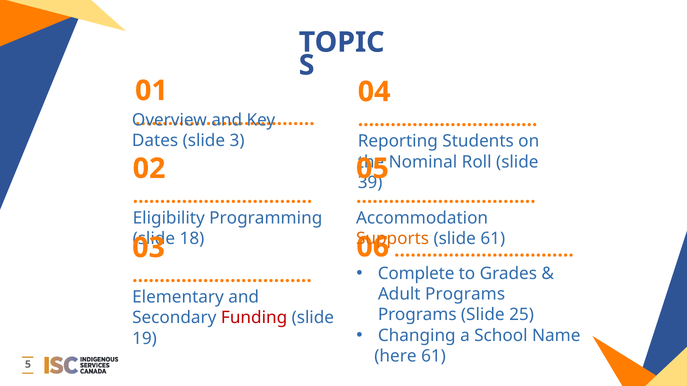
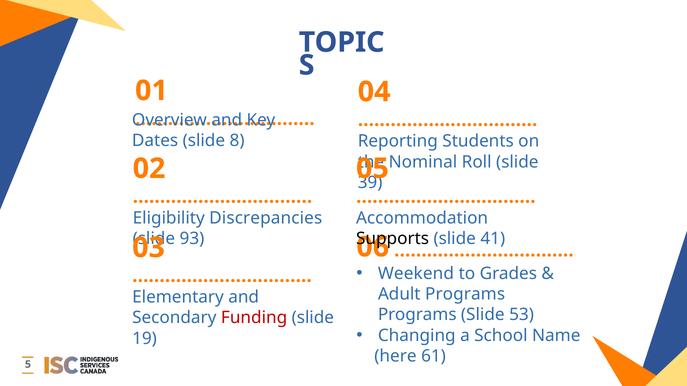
3: 3 -> 8
Programming: Programming -> Discrepancies
18: 18 -> 93
Supports colour: orange -> black
slide 61: 61 -> 41
Complete: Complete -> Weekend
25: 25 -> 53
